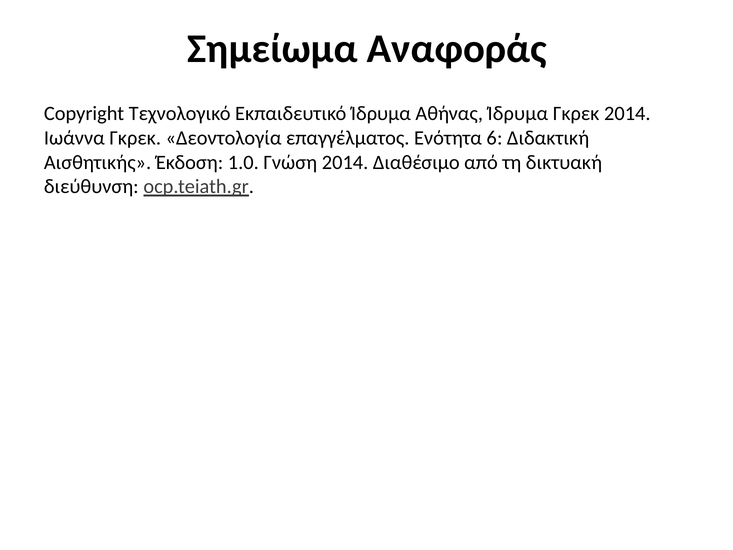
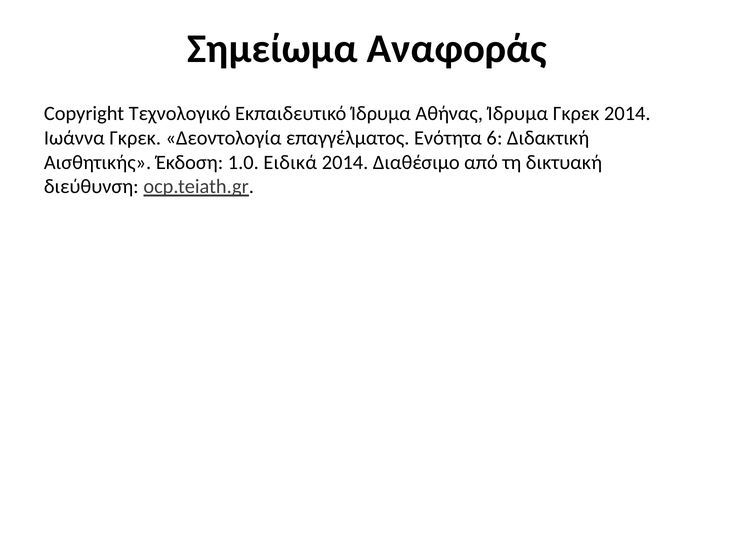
Γνώση: Γνώση -> Ειδικά
